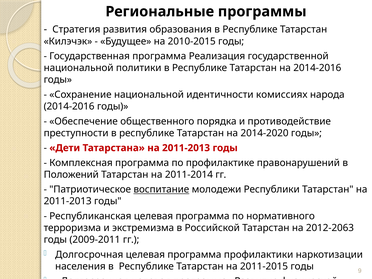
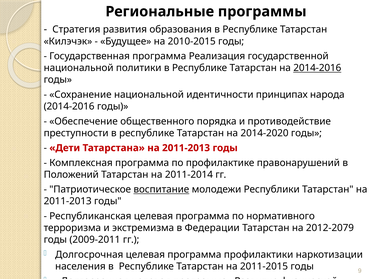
2014-2016 at (317, 68) underline: none -> present
комиссиях: комиссиях -> принципах
Российской: Российской -> Федерации
2012-2063: 2012-2063 -> 2012-2079
